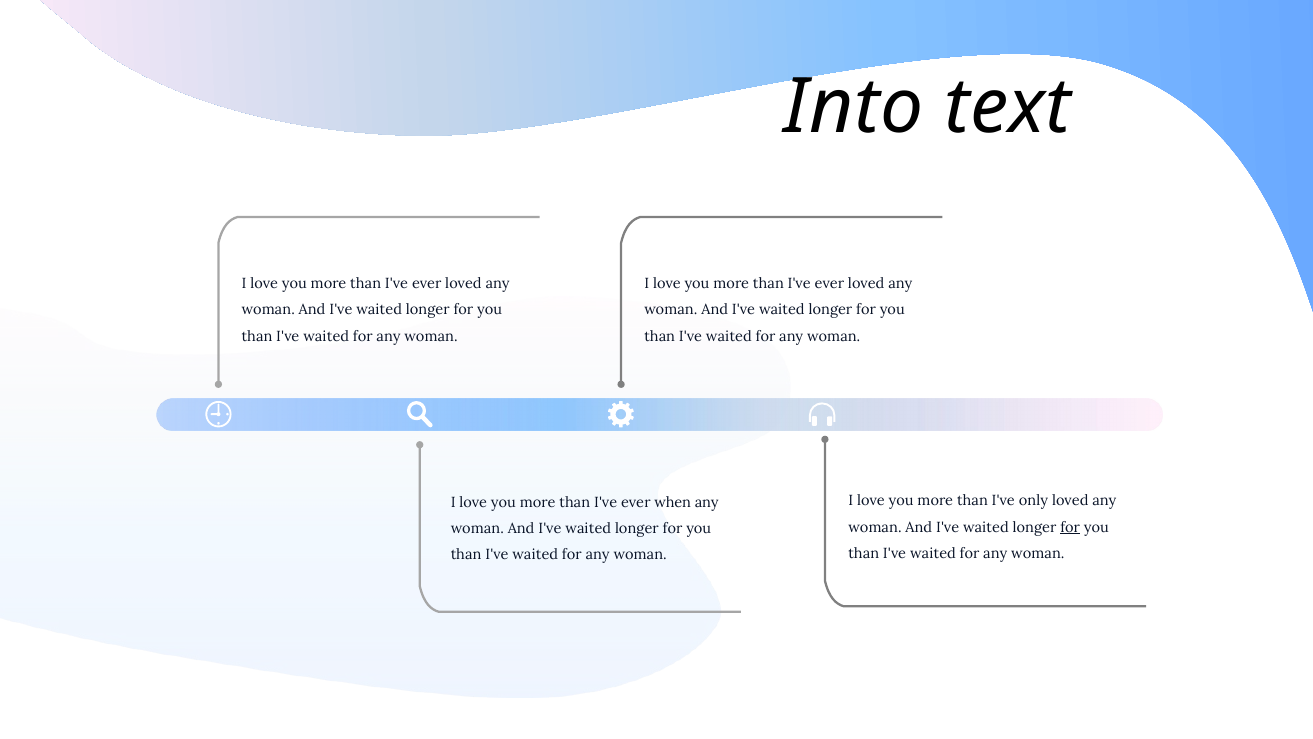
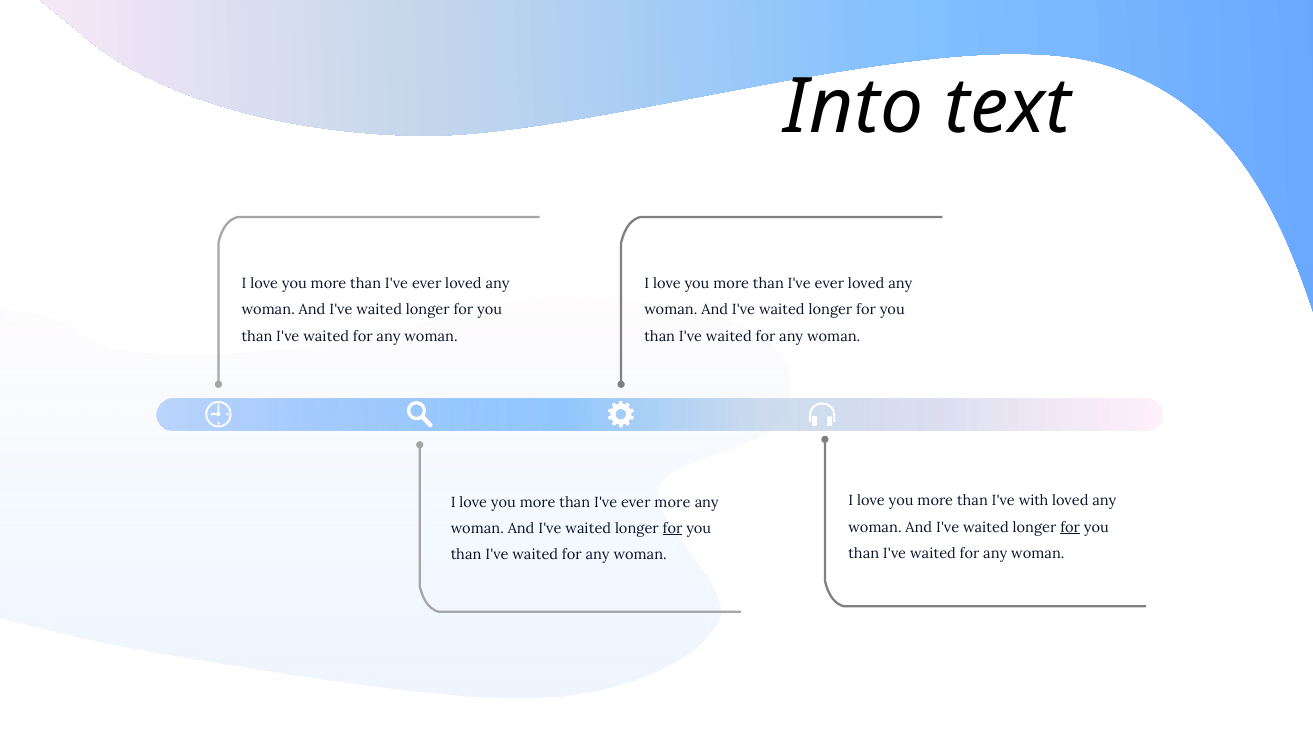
only: only -> with
ever when: when -> more
for at (672, 528) underline: none -> present
